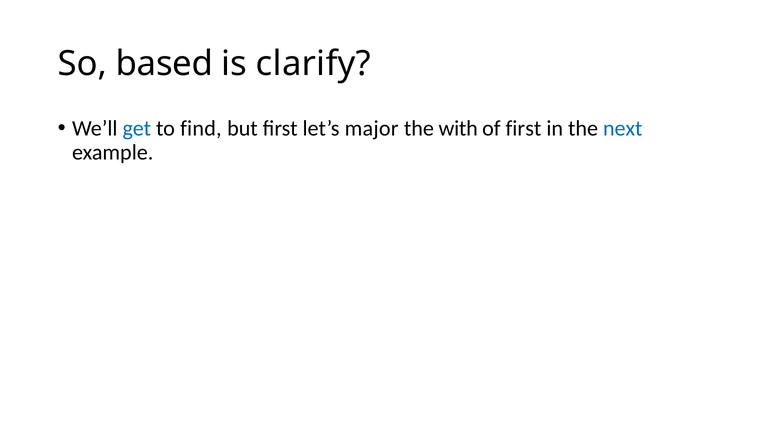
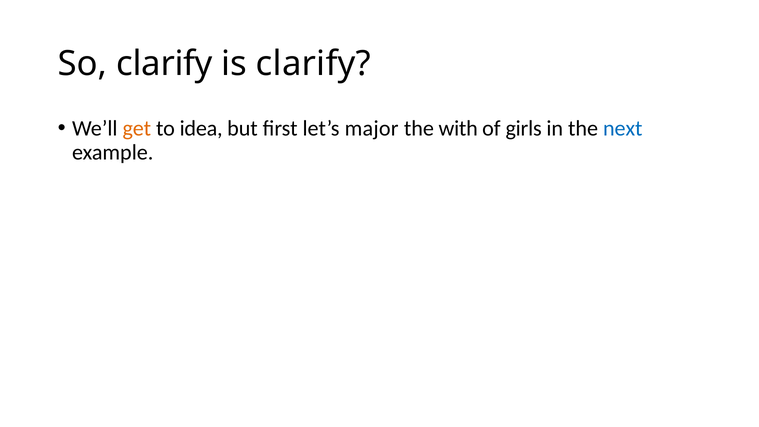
So based: based -> clarify
get colour: blue -> orange
find: find -> idea
of first: first -> girls
